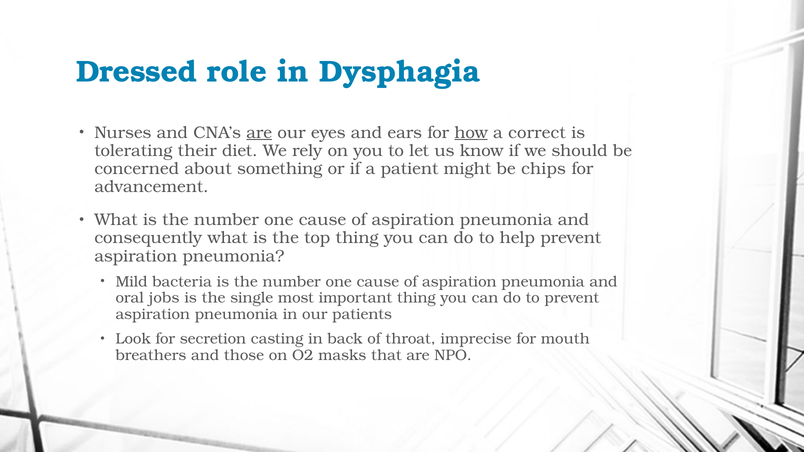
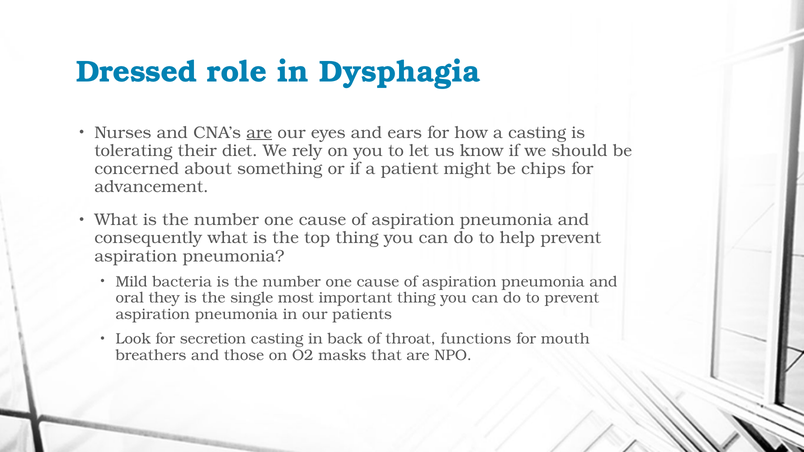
how underline: present -> none
a correct: correct -> casting
jobs: jobs -> they
imprecise: imprecise -> functions
